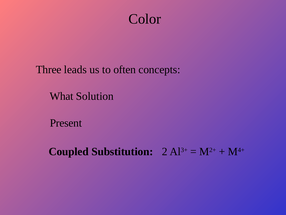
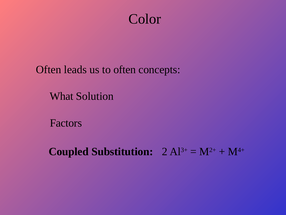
Three at (49, 69): Three -> Often
Present: Present -> Factors
